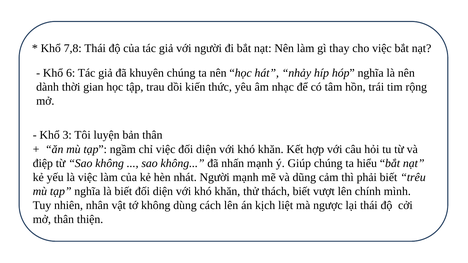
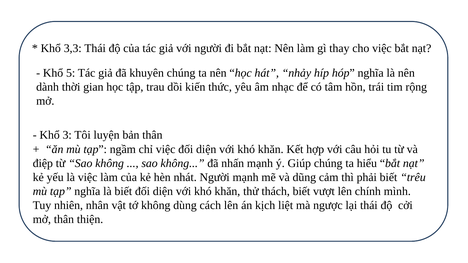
7,8: 7,8 -> 3,3
6: 6 -> 5
